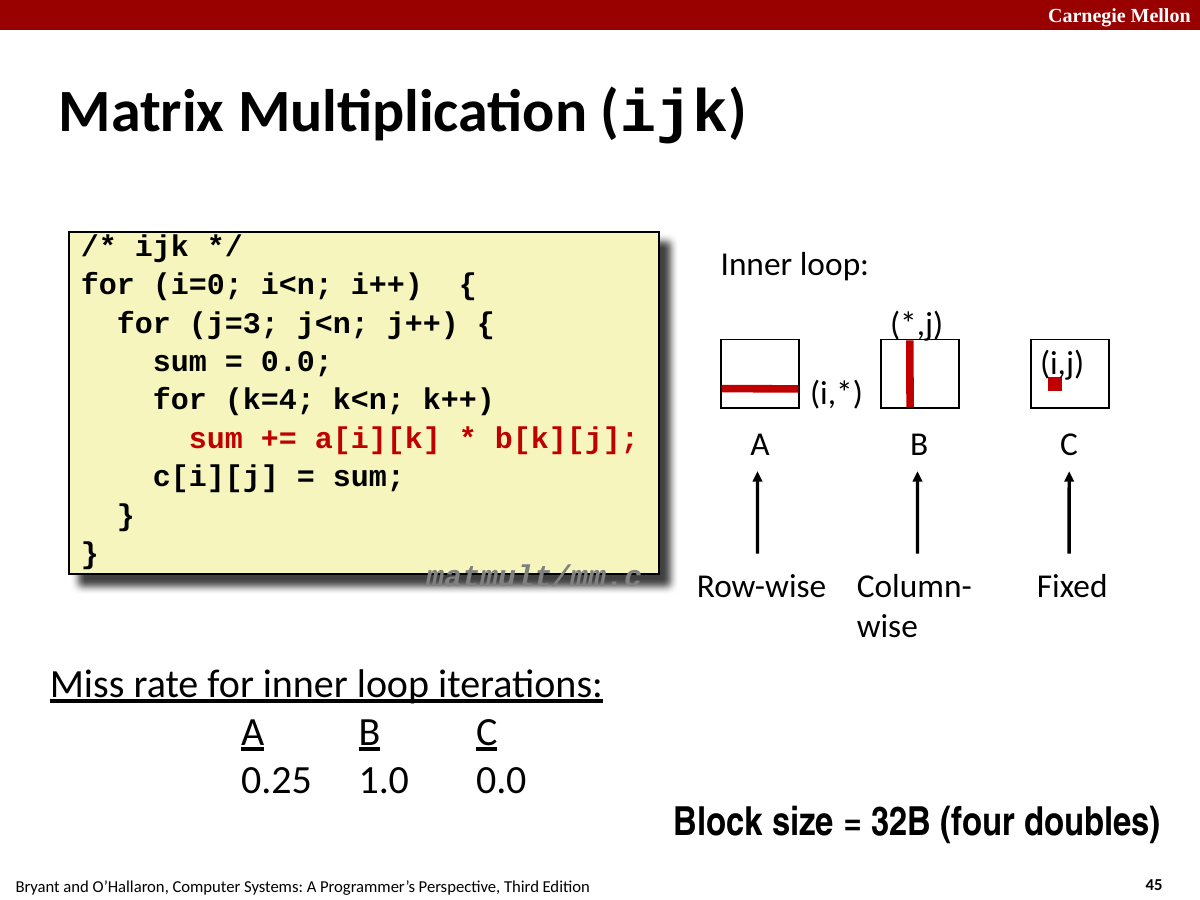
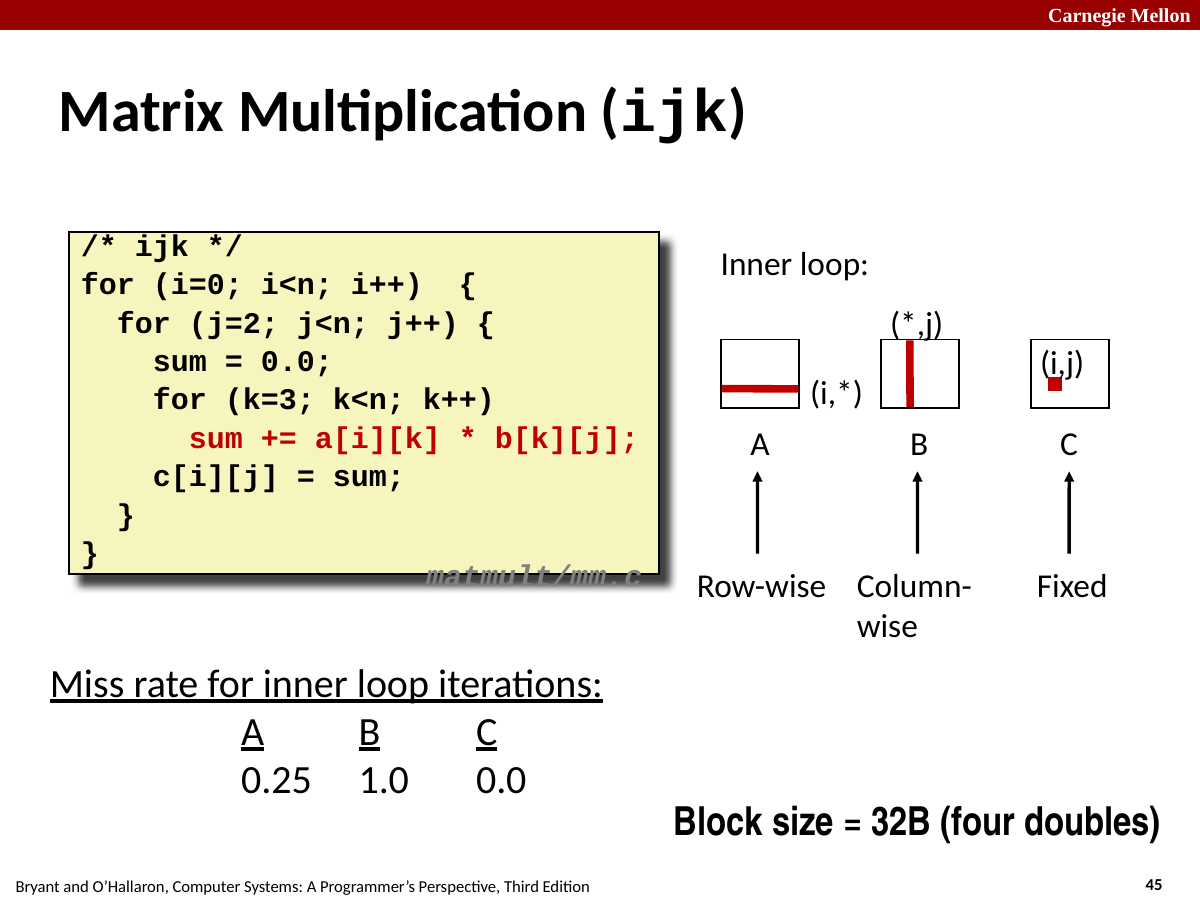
j=3: j=3 -> j=2
k=4: k=4 -> k=3
